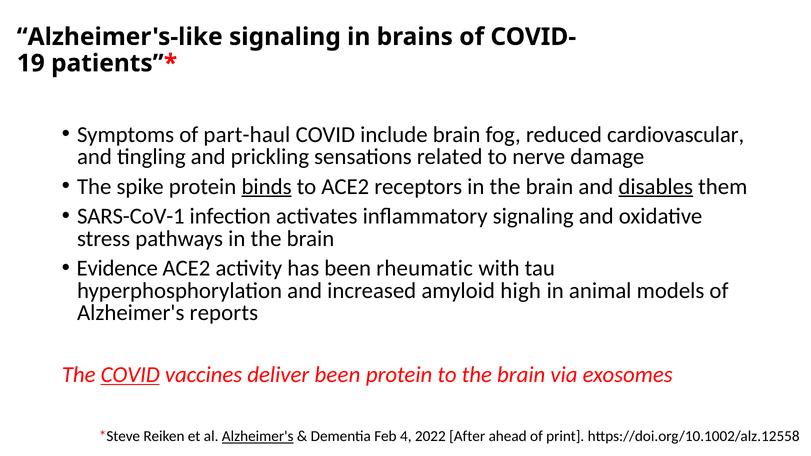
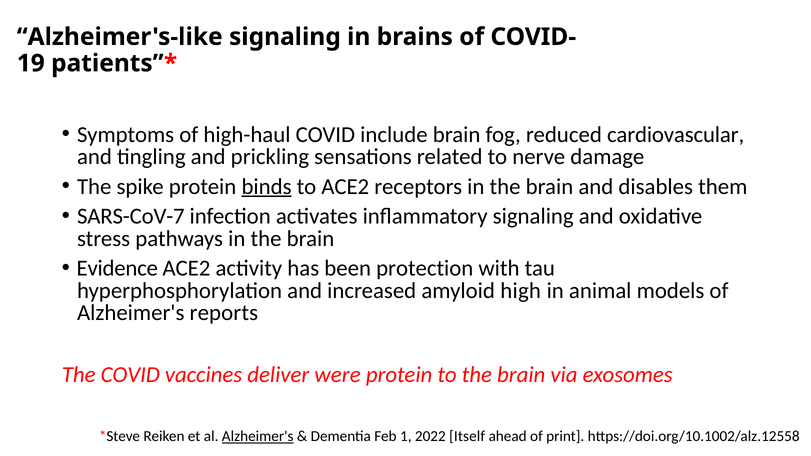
part-haul: part-haul -> high-haul
disables underline: present -> none
SARS-CoV-1: SARS-CoV-1 -> SARS-CoV-7
rheumatic: rheumatic -> protection
COVID at (130, 375) underline: present -> none
deliver been: been -> were
4: 4 -> 1
After: After -> Itself
